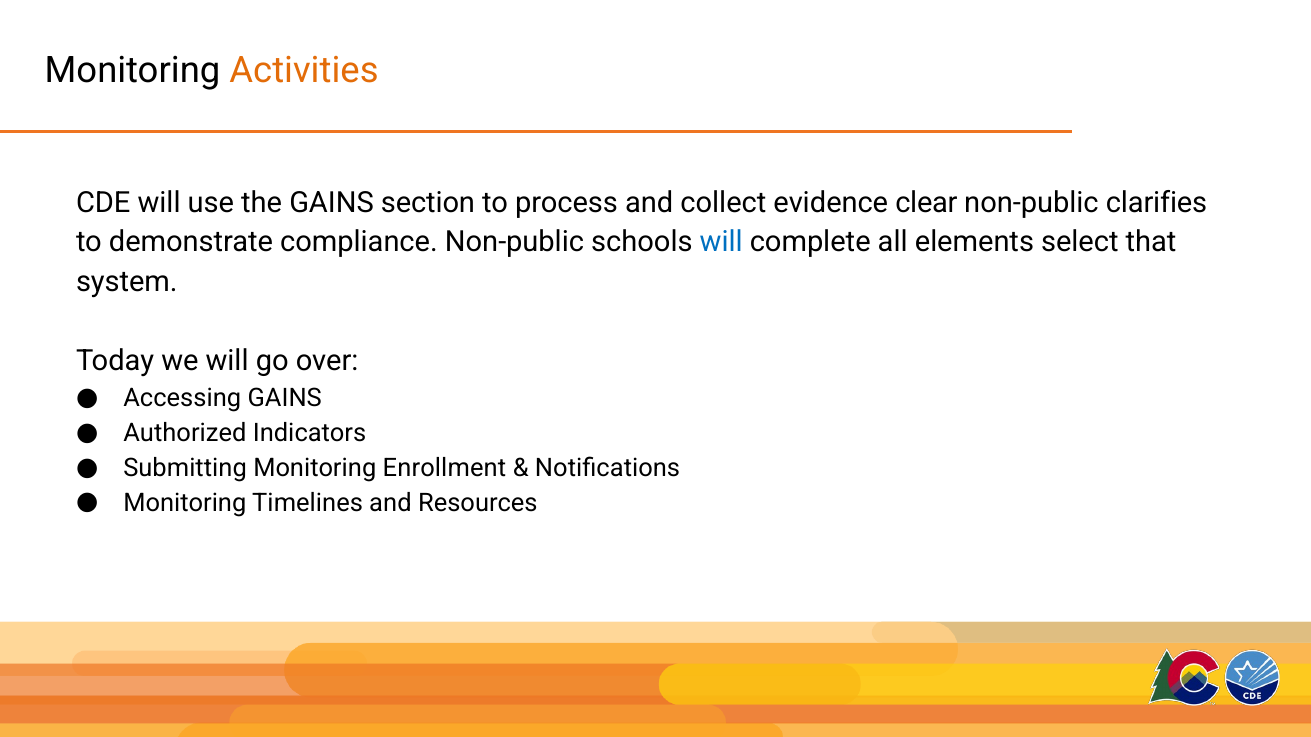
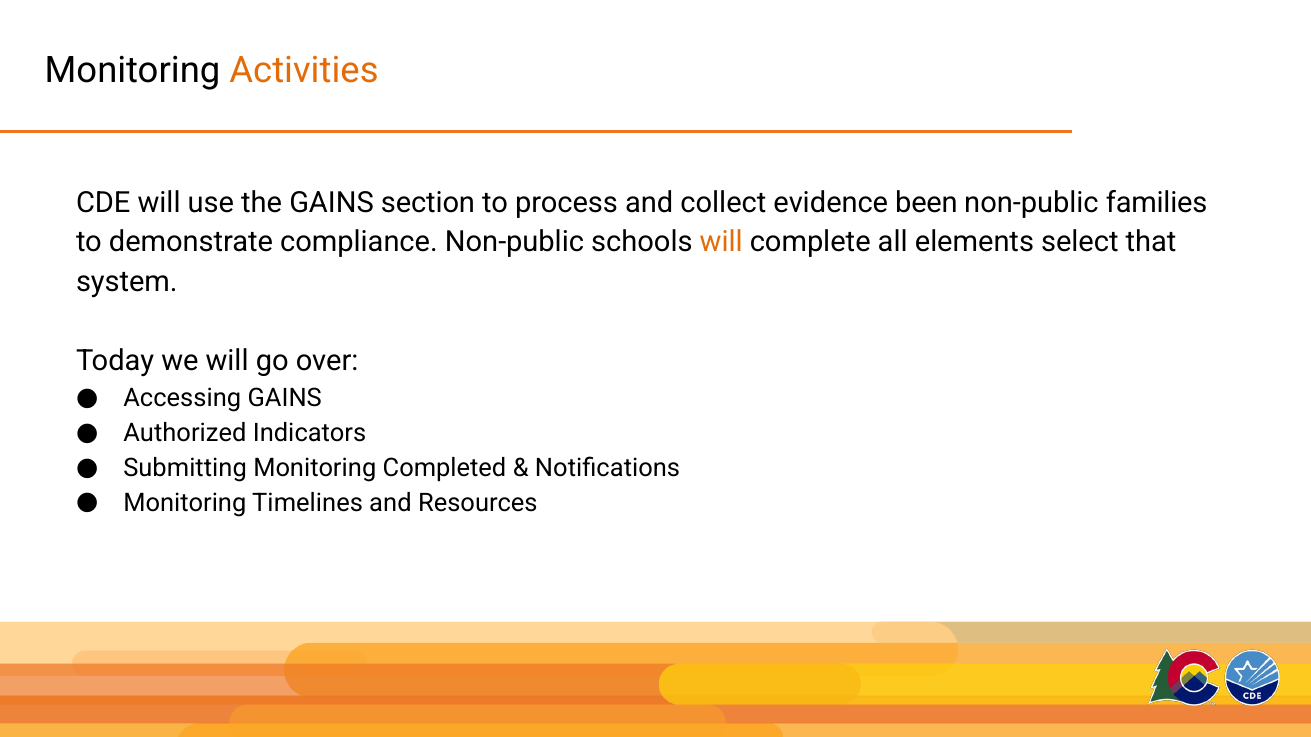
clear: clear -> been
clarifies: clarifies -> families
will at (721, 242) colour: blue -> orange
Enrollment: Enrollment -> Completed
